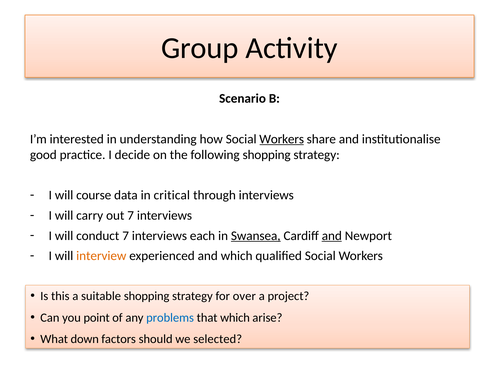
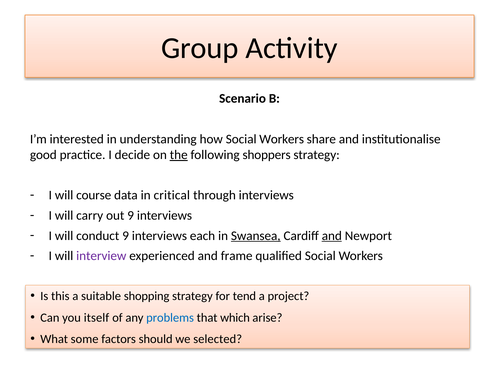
Workers at (282, 139) underline: present -> none
the underline: none -> present
following shopping: shopping -> shoppers
out 7: 7 -> 9
conduct 7: 7 -> 9
interview colour: orange -> purple
and which: which -> frame
over: over -> tend
point: point -> itself
down: down -> some
